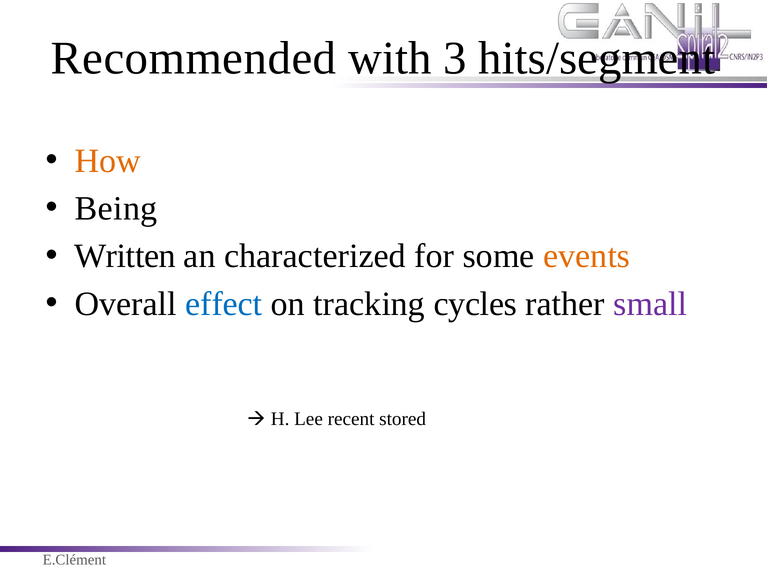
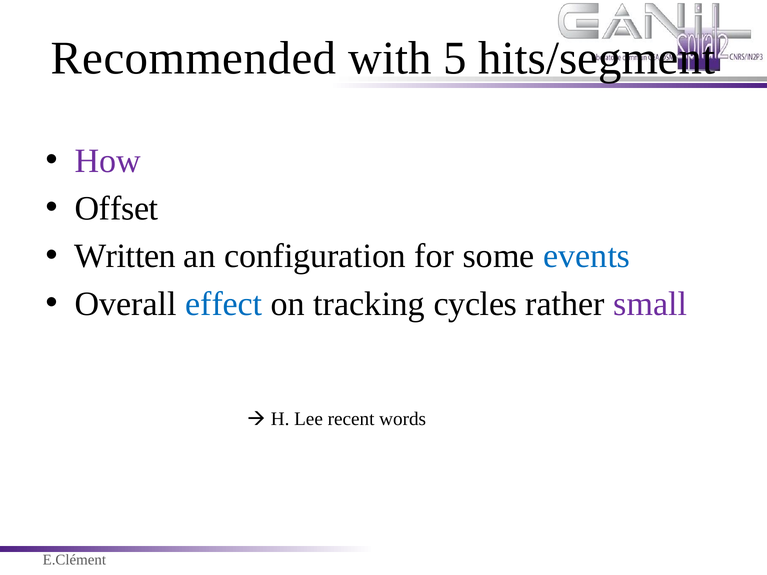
3: 3 -> 5
How colour: orange -> purple
Being: Being -> Offset
characterized: characterized -> configuration
events colour: orange -> blue
stored: stored -> words
